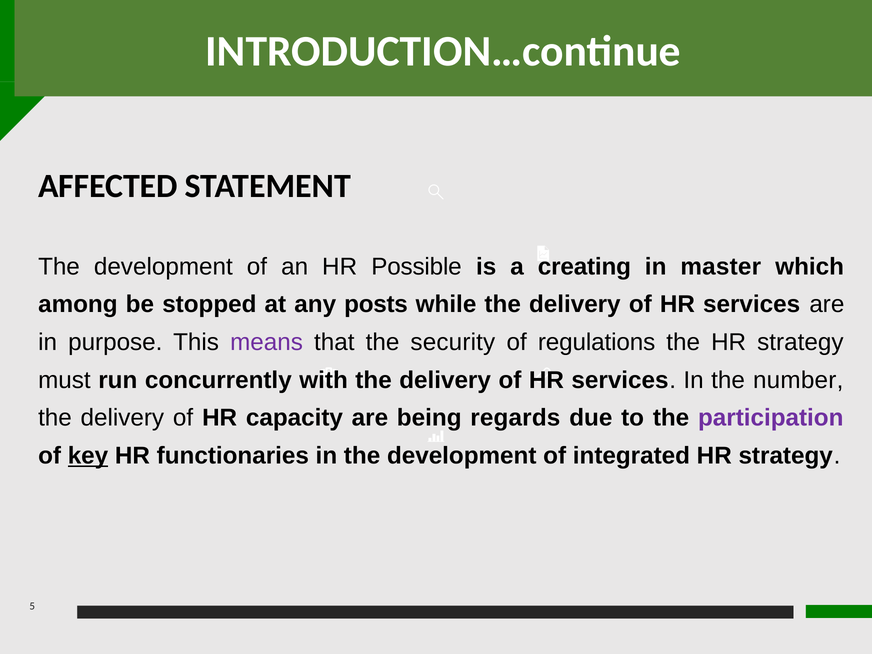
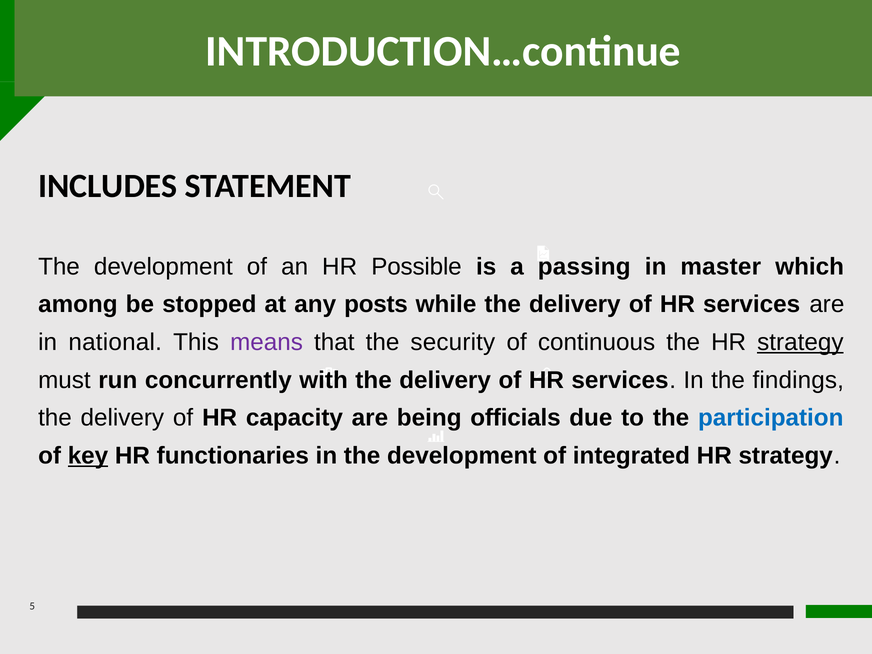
AFFECTED: AFFECTED -> INCLUDES
creating: creating -> passing
purpose: purpose -> national
regulations: regulations -> continuous
strategy at (800, 342) underline: none -> present
number: number -> findings
regards: regards -> officials
participation colour: purple -> blue
